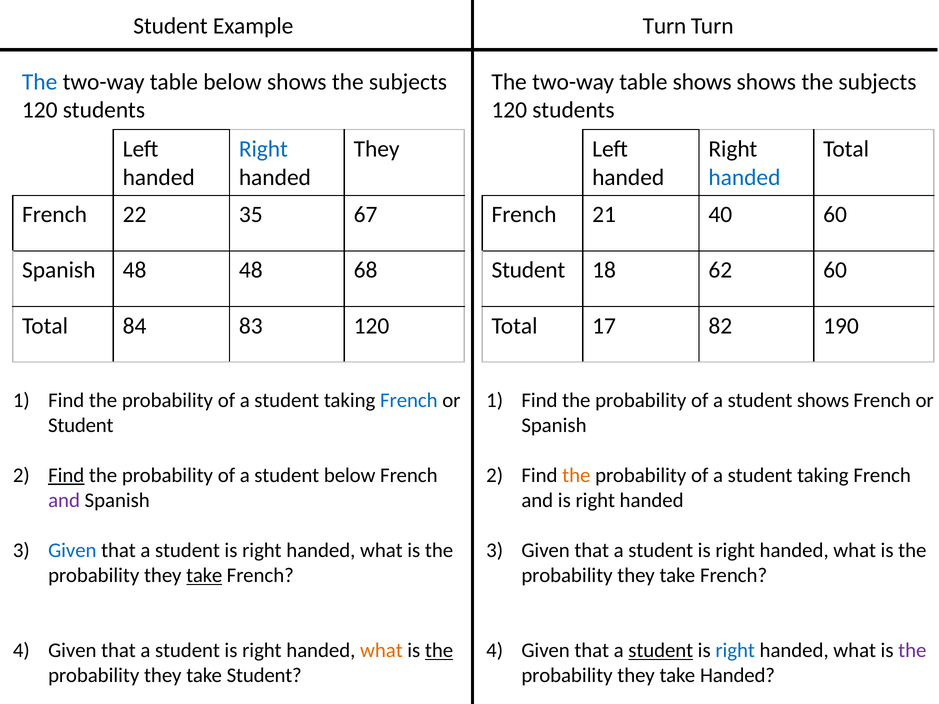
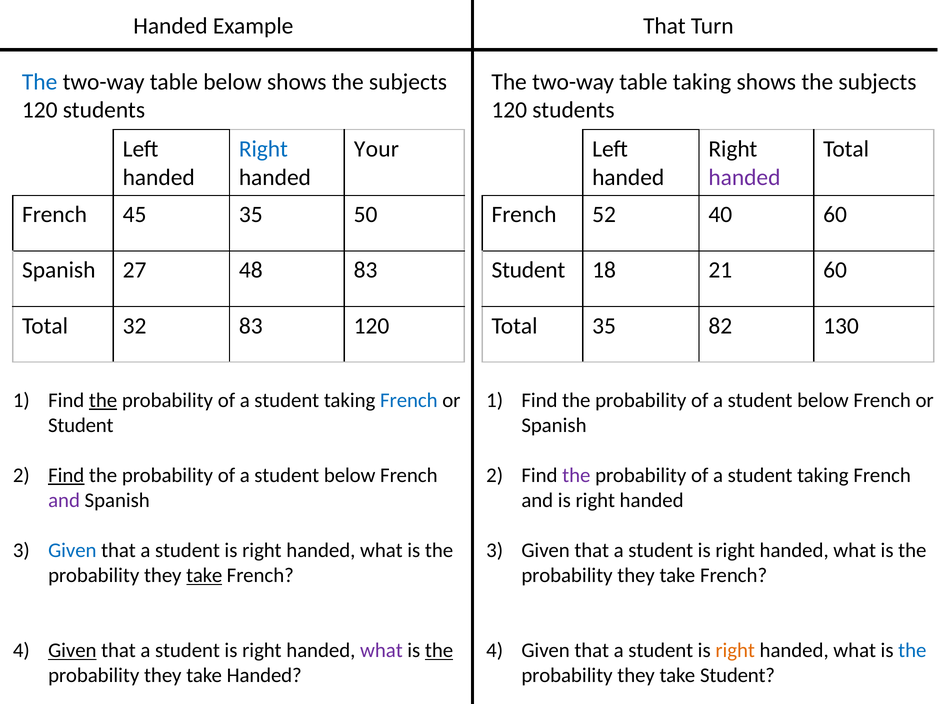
Student at (171, 26): Student -> Handed
Example Turn: Turn -> That
table shows: shows -> taking
They at (377, 149): They -> Your
handed at (744, 178) colour: blue -> purple
22: 22 -> 45
67: 67 -> 50
21: 21 -> 52
Spanish 48: 48 -> 27
48 68: 68 -> 83
62: 62 -> 21
84: 84 -> 32
Total 17: 17 -> 35
190: 190 -> 130
the at (103, 400) underline: none -> present
shows at (823, 400): shows -> below
the at (576, 476) colour: orange -> purple
Given at (72, 651) underline: none -> present
what at (381, 651) colour: orange -> purple
student at (661, 651) underline: present -> none
right at (735, 651) colour: blue -> orange
the at (912, 651) colour: purple -> blue
take Student: Student -> Handed
take Handed: Handed -> Student
